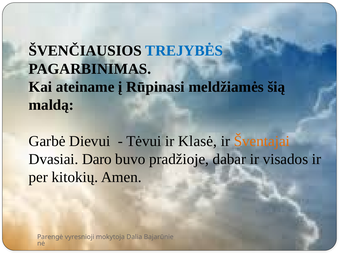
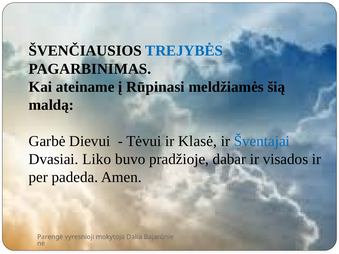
Šventajai colour: orange -> blue
Daro: Daro -> Liko
kitokių: kitokių -> padeda
